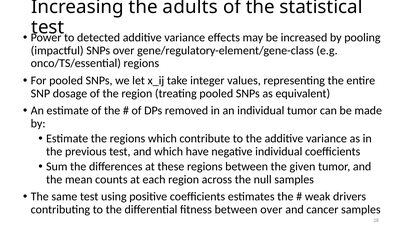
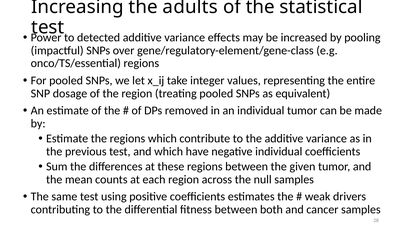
between over: over -> both
